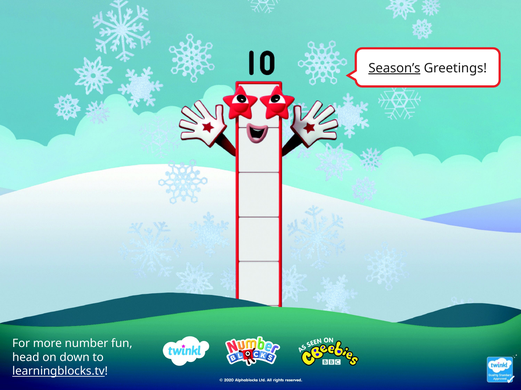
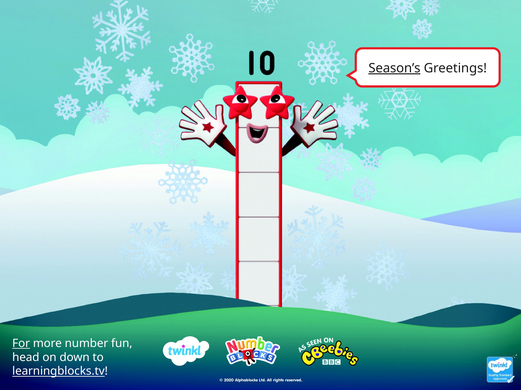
For underline: none -> present
